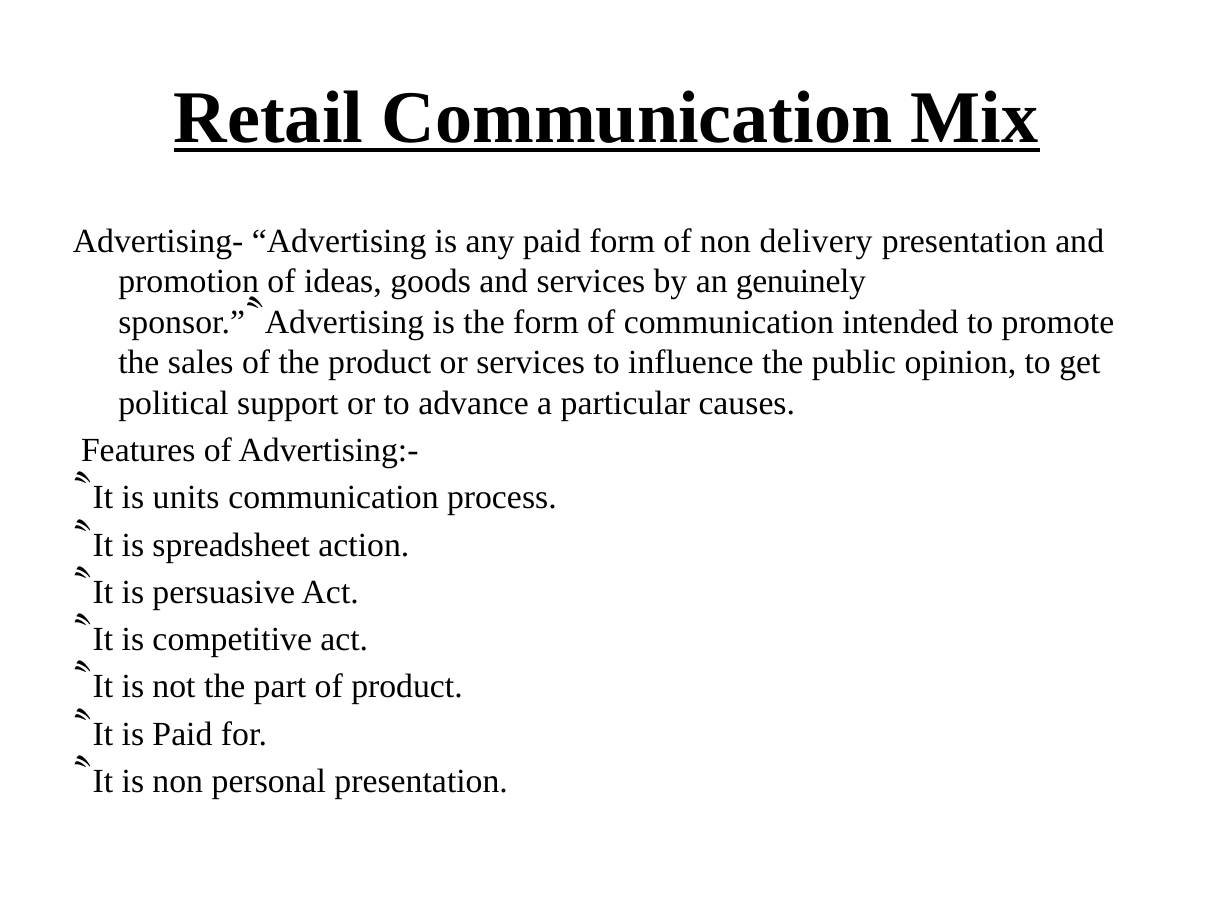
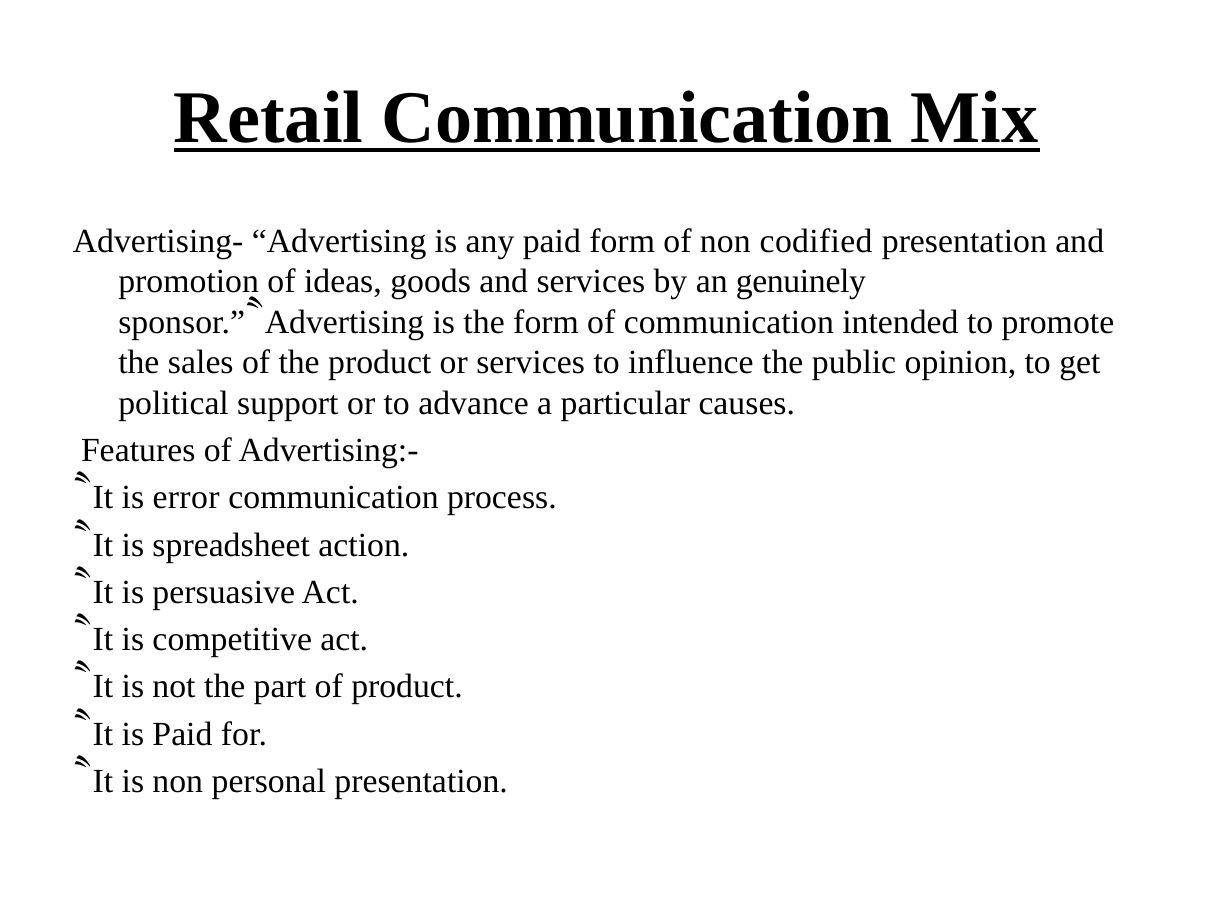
delivery: delivery -> codified
units: units -> error
